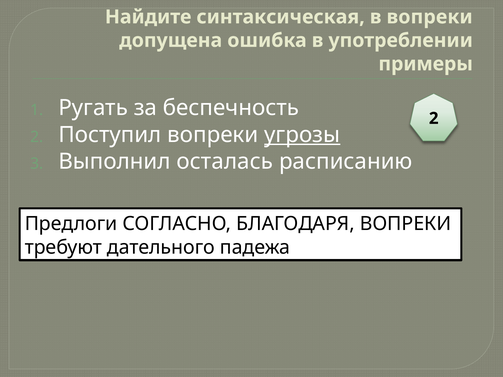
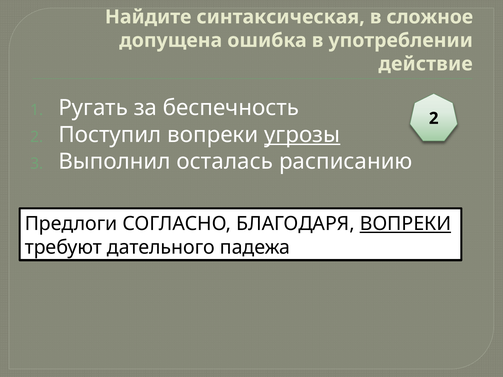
в вопреки: вопреки -> сложное
примеры: примеры -> действие
ВОПРЕКИ at (405, 224) underline: none -> present
